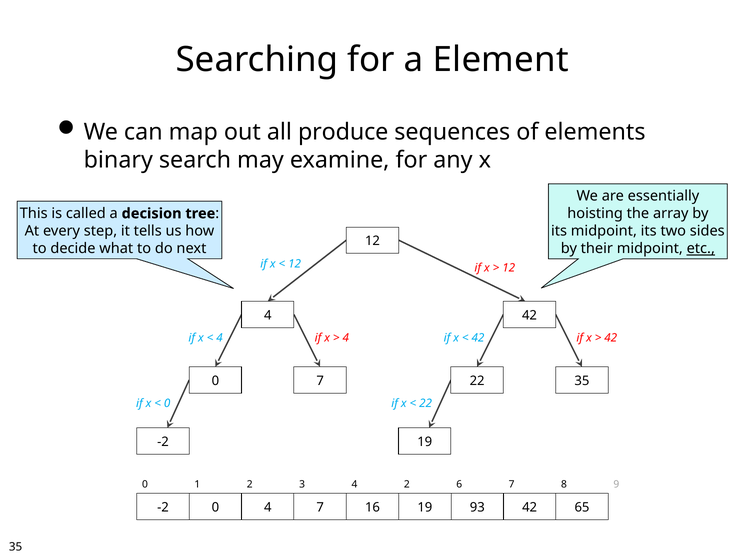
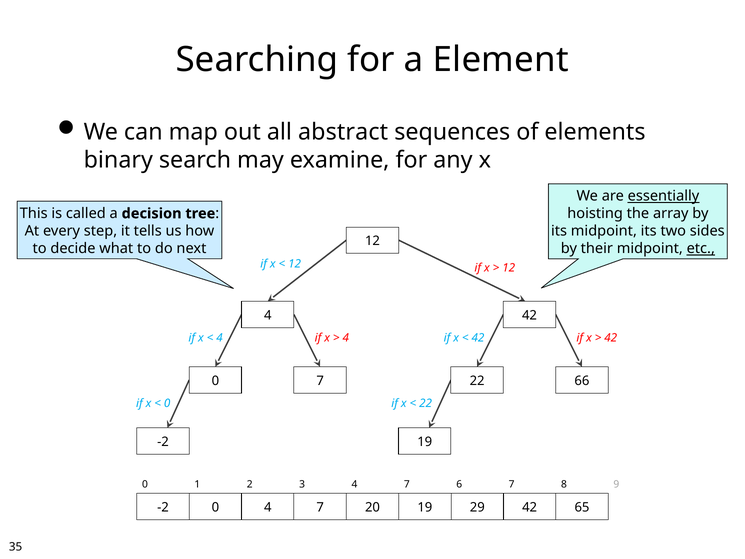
produce: produce -> abstract
essentially underline: none -> present
22 35: 35 -> 66
3 4 2: 2 -> 7
16: 16 -> 20
93: 93 -> 29
